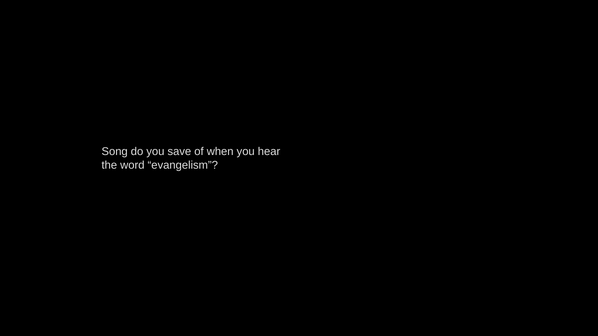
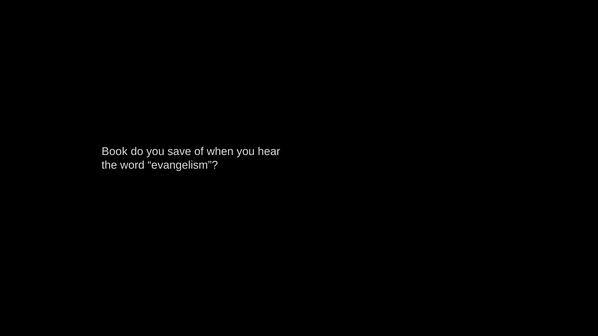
Song: Song -> Book
